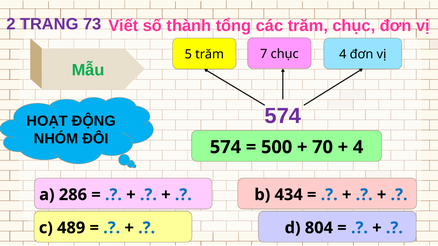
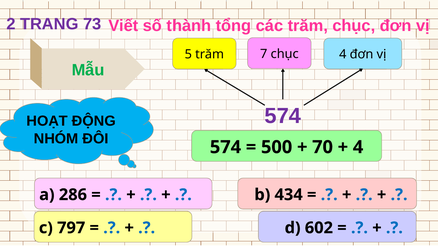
489: 489 -> 797
804: 804 -> 602
